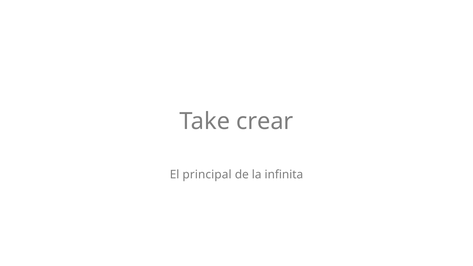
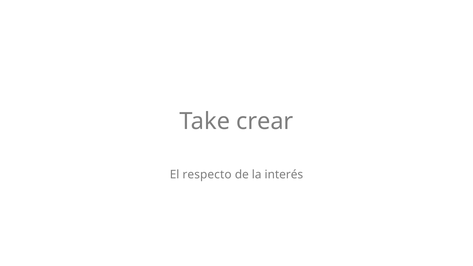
principal: principal -> respecto
infinita: infinita -> interés
